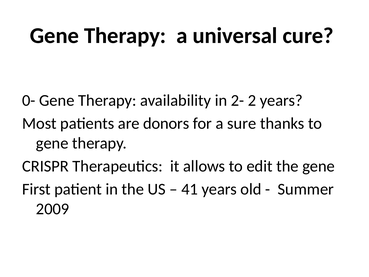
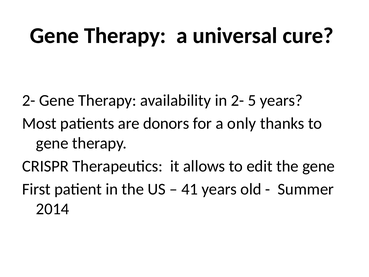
0- at (29, 100): 0- -> 2-
2: 2 -> 5
sure: sure -> only
2009: 2009 -> 2014
